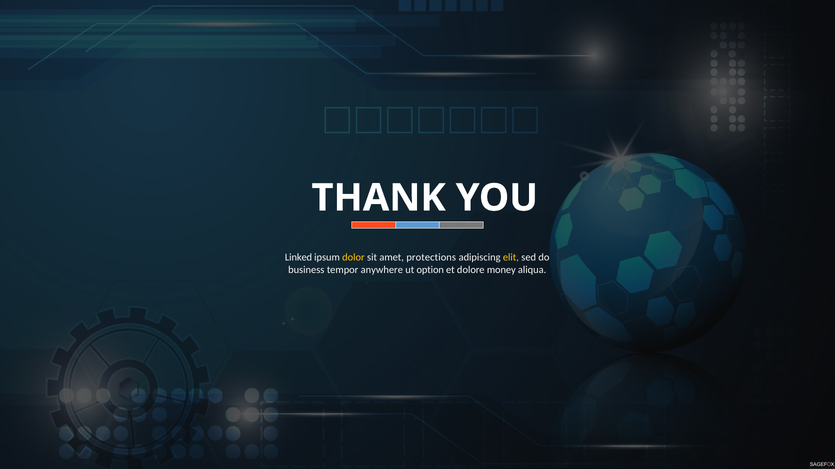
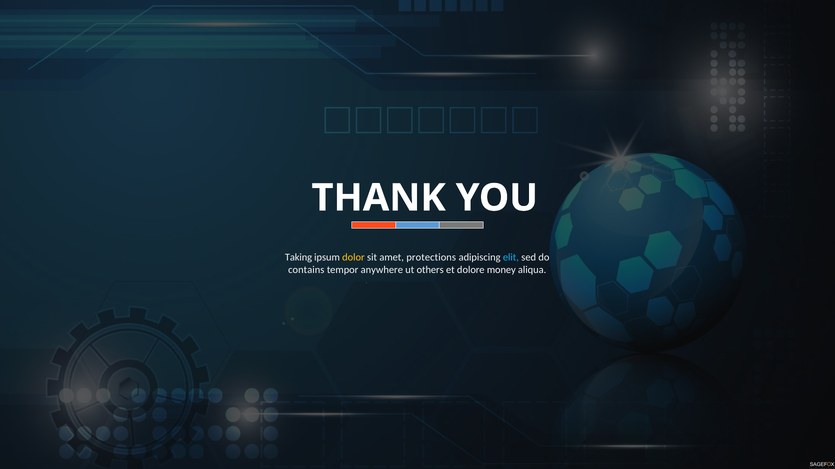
Linked: Linked -> Taking
elit colour: yellow -> light blue
business: business -> contains
option: option -> others
